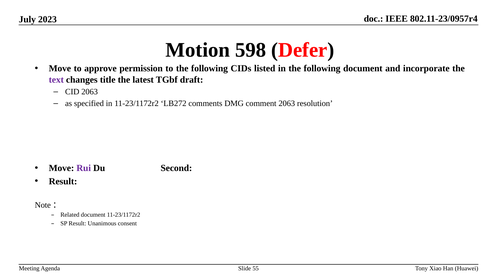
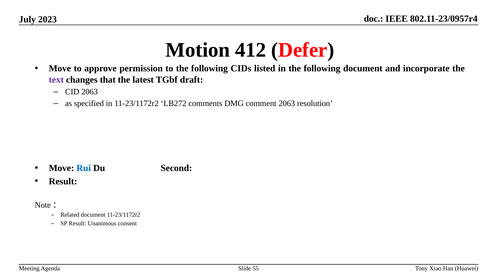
598: 598 -> 412
title: title -> that
Rui colour: purple -> blue
